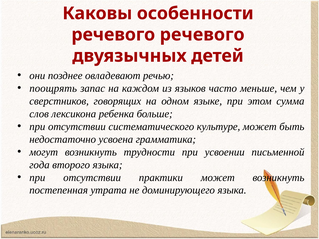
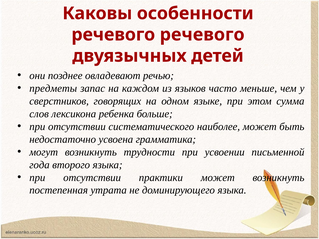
поощрять: поощрять -> предметы
культуре: культуре -> наиболее
